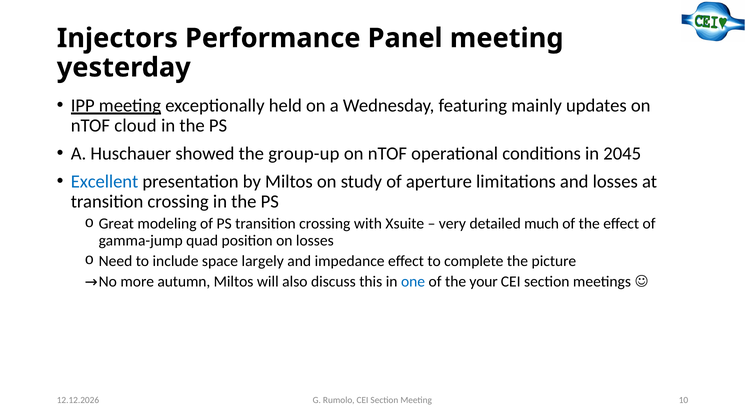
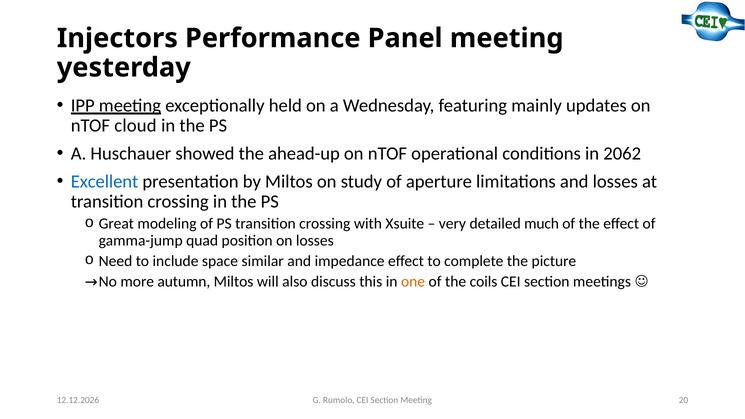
group-up: group-up -> ahead-up
2045: 2045 -> 2062
largely: largely -> similar
one colour: blue -> orange
your: your -> coils
10: 10 -> 20
